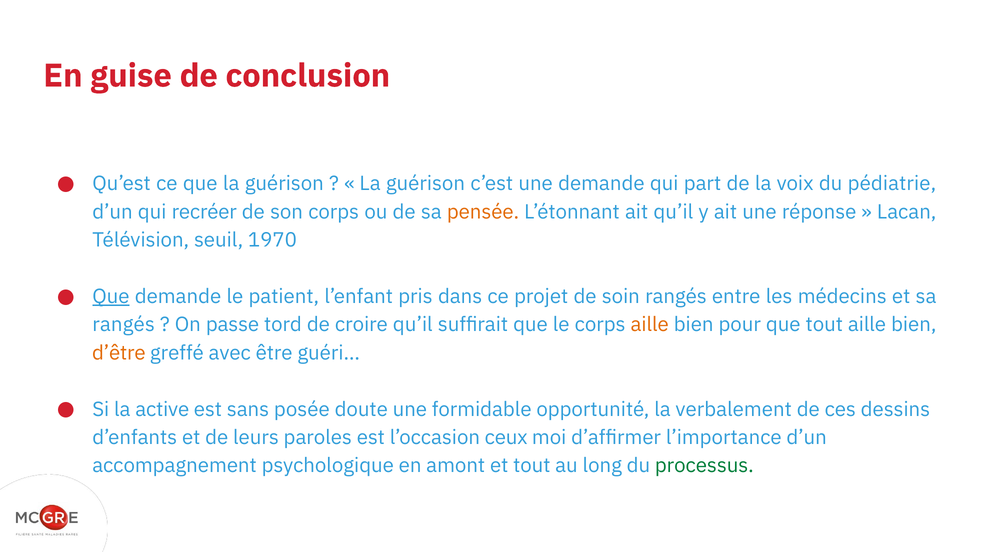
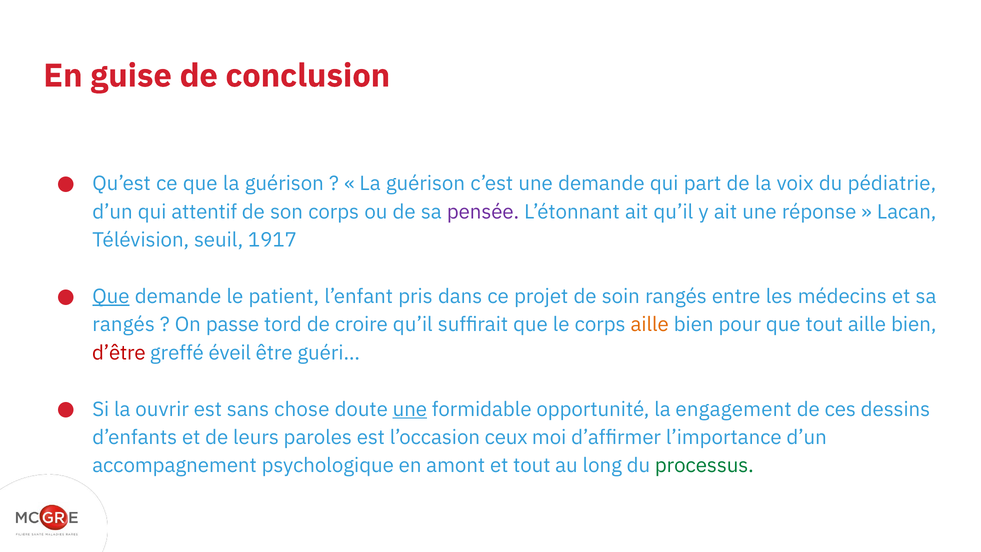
recréer: recréer -> attentif
pensée colour: orange -> purple
1970: 1970 -> 1917
d’être colour: orange -> red
avec: avec -> éveil
active: active -> ouvrir
posée: posée -> chose
une at (410, 409) underline: none -> present
verbalement: verbalement -> engagement
